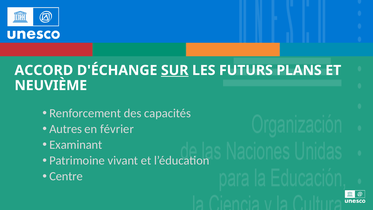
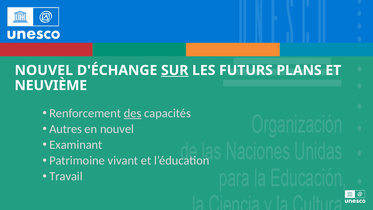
ACCORD at (44, 70): ACCORD -> NOUVEL
des underline: none -> present
en février: février -> nouvel
Centre: Centre -> Travail
